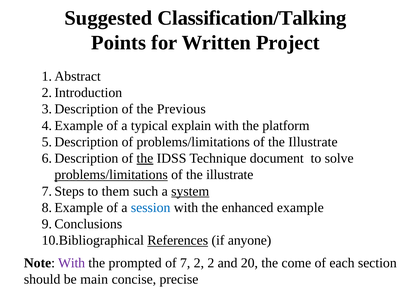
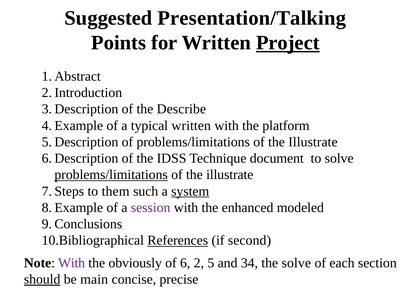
Classification/Talking: Classification/Talking -> Presentation/Talking
Project underline: none -> present
Previous: Previous -> Describe
typical explain: explain -> written
the at (145, 158) underline: present -> none
session colour: blue -> purple
example: example -> modeled
anyone: anyone -> second
prompted: prompted -> obviously
7: 7 -> 6
2 2: 2 -> 5
20: 20 -> 34
the come: come -> solve
should underline: none -> present
